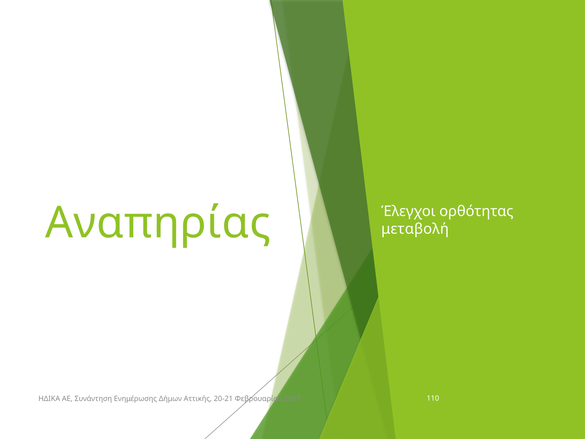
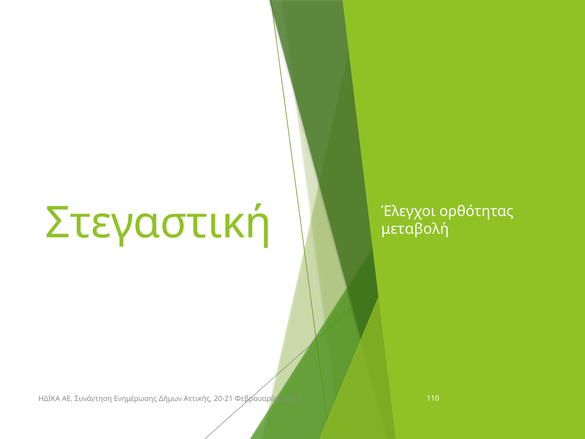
Αναπηρίας: Αναπηρίας -> Στεγαστική
